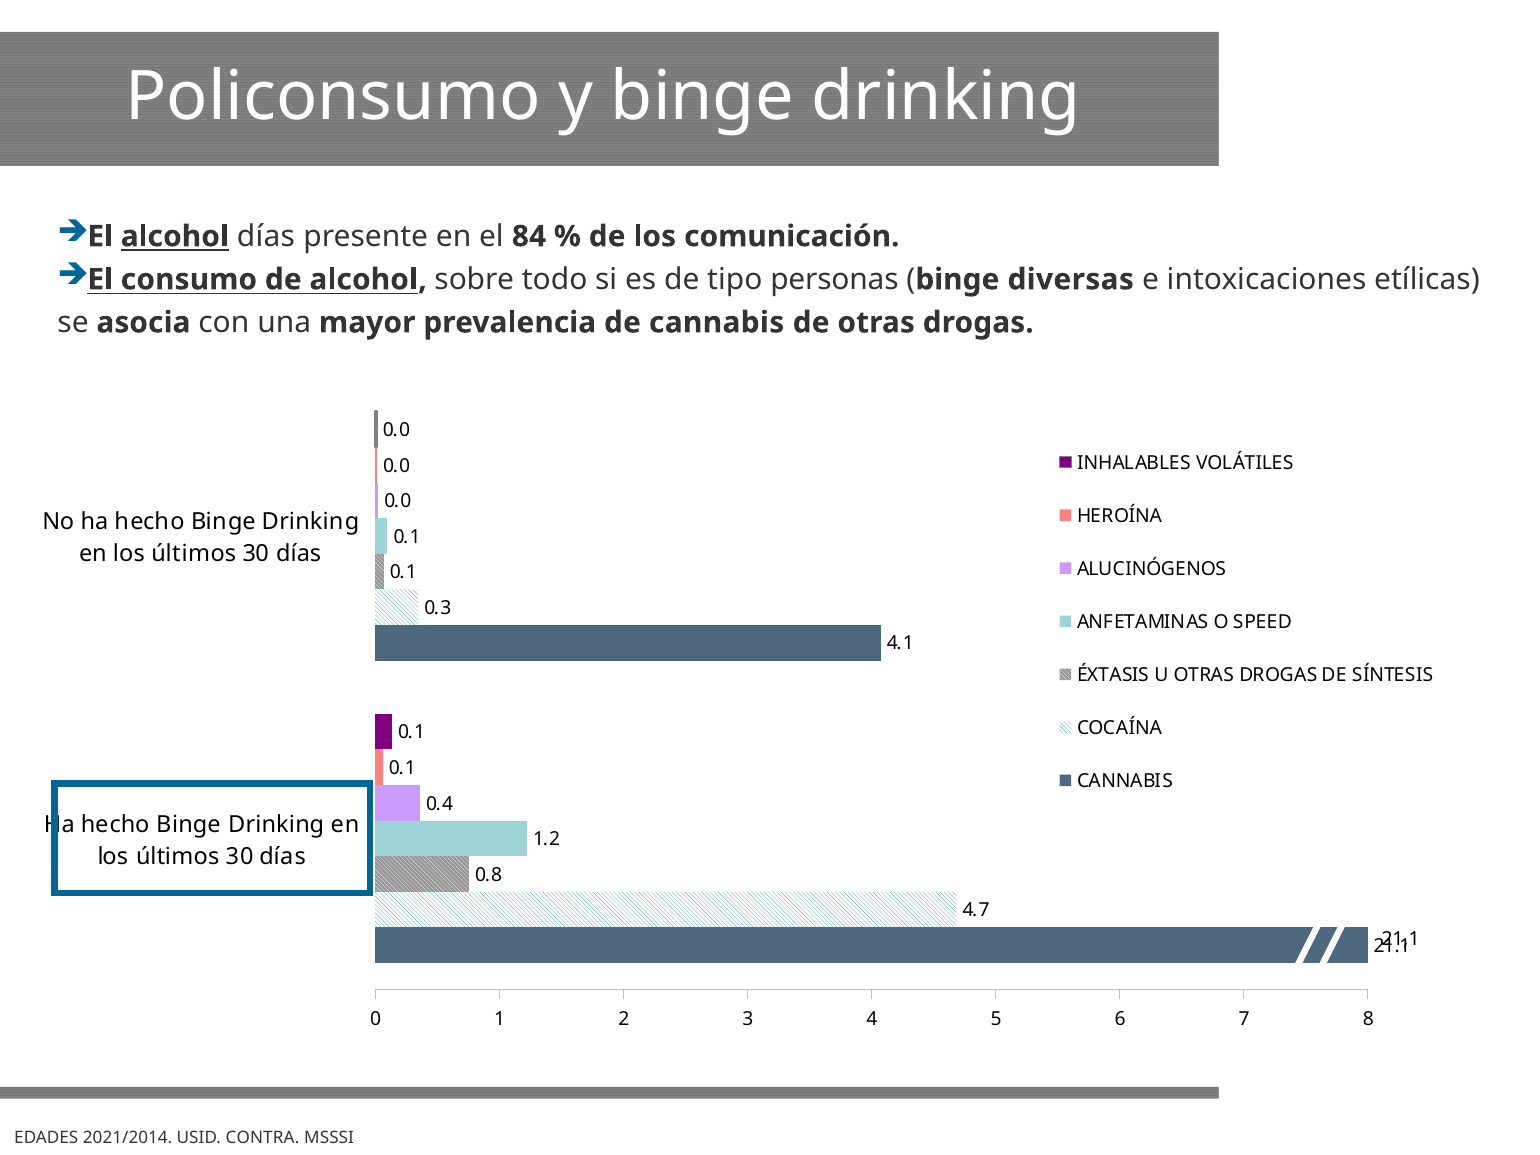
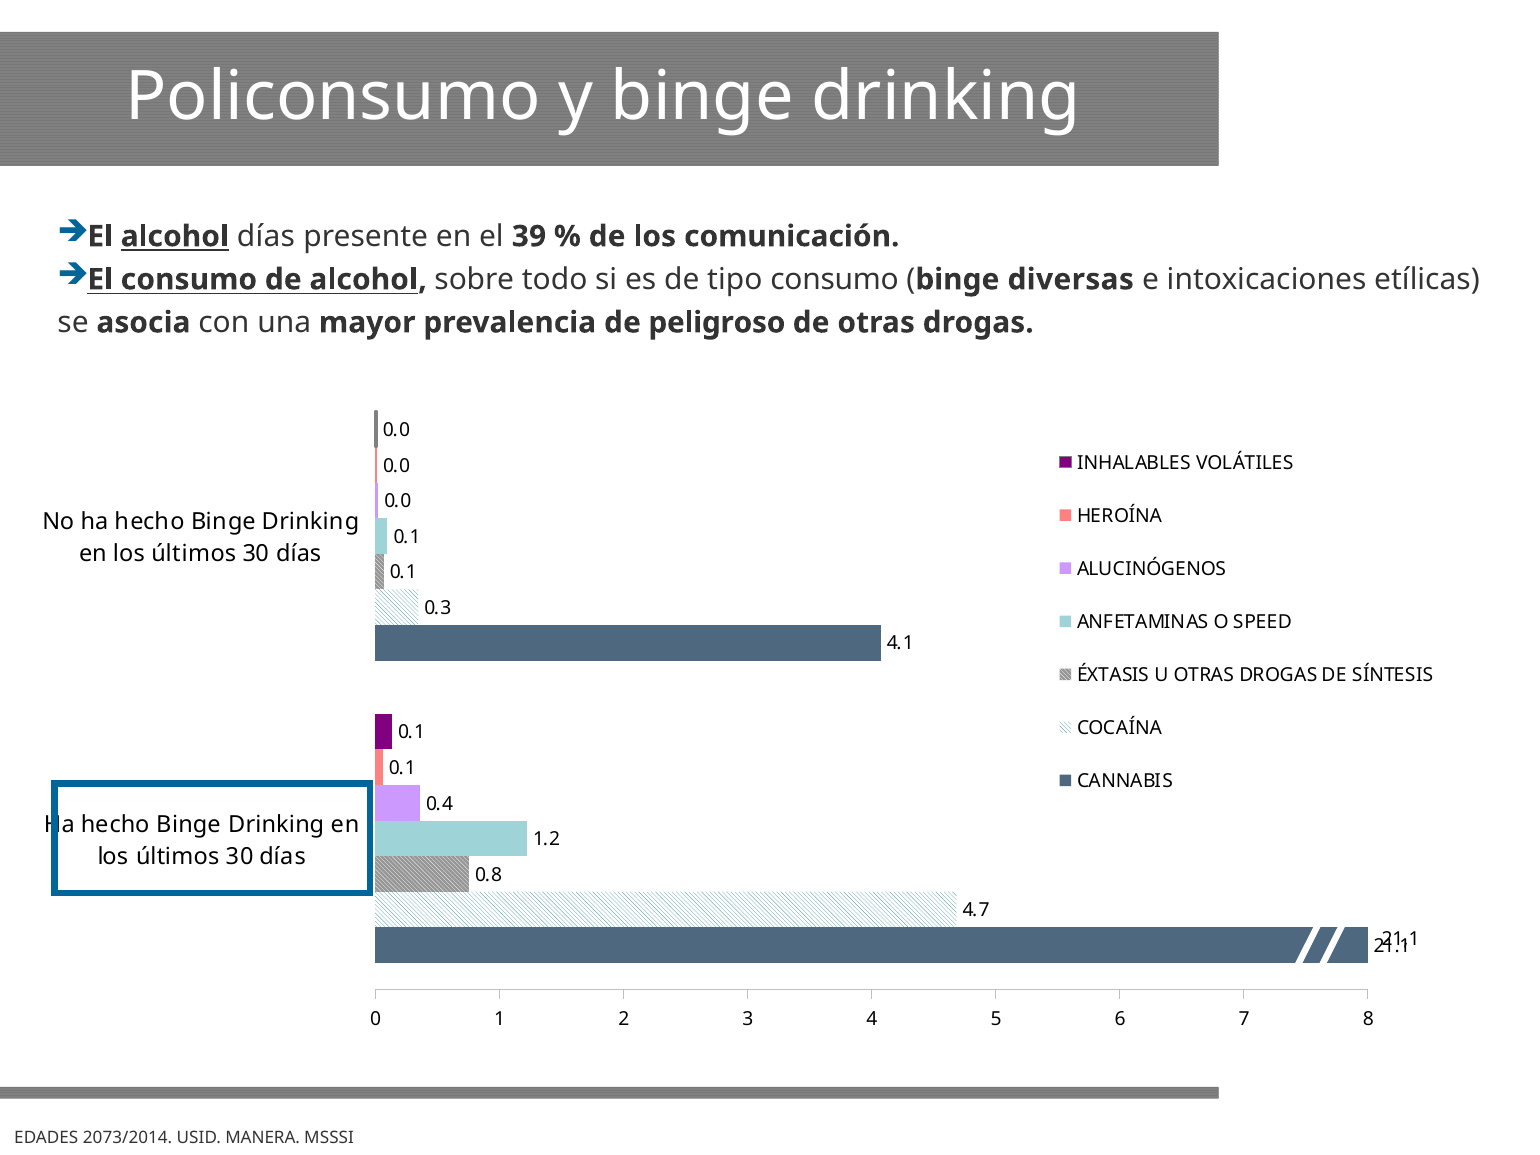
84: 84 -> 39
tipo personas: personas -> consumo
de cannabis: cannabis -> peligroso
2021/2014: 2021/2014 -> 2073/2014
CONTRA: CONTRA -> MANERA
